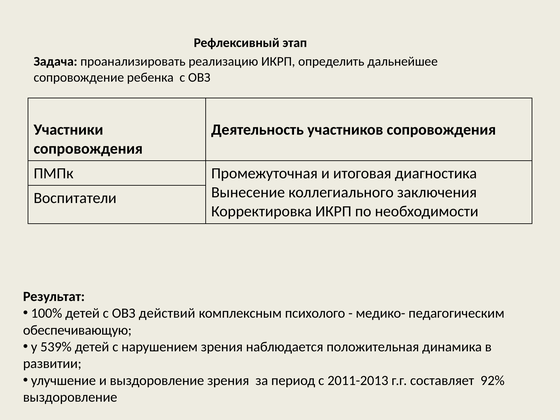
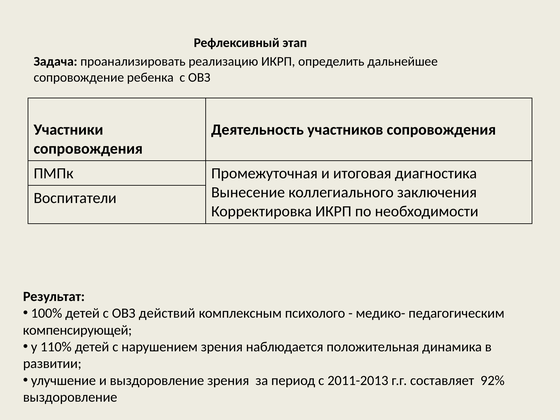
обеспечивающую: обеспечивающую -> компенсирующей
539%: 539% -> 110%
